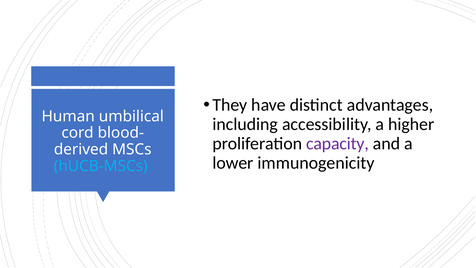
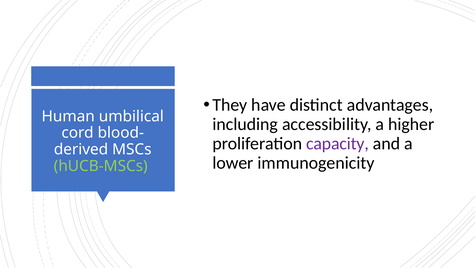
hUCB‐MSCs colour: light blue -> light green
